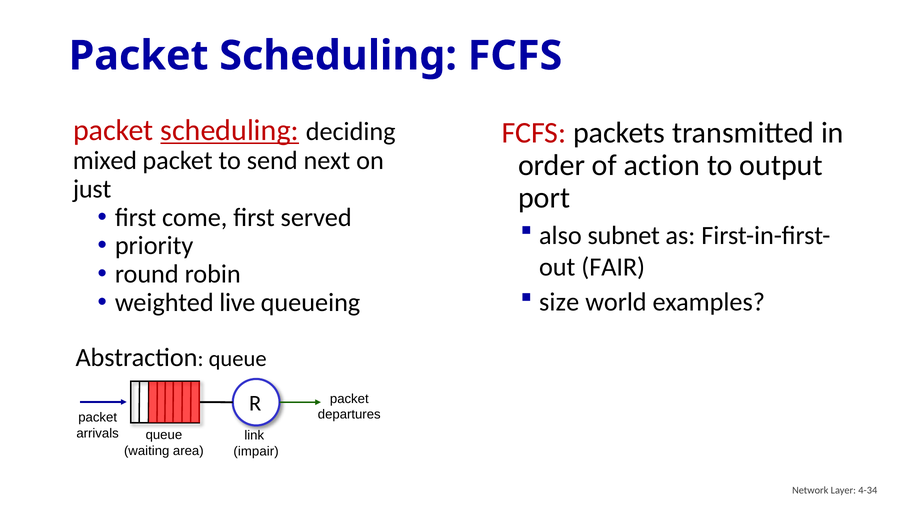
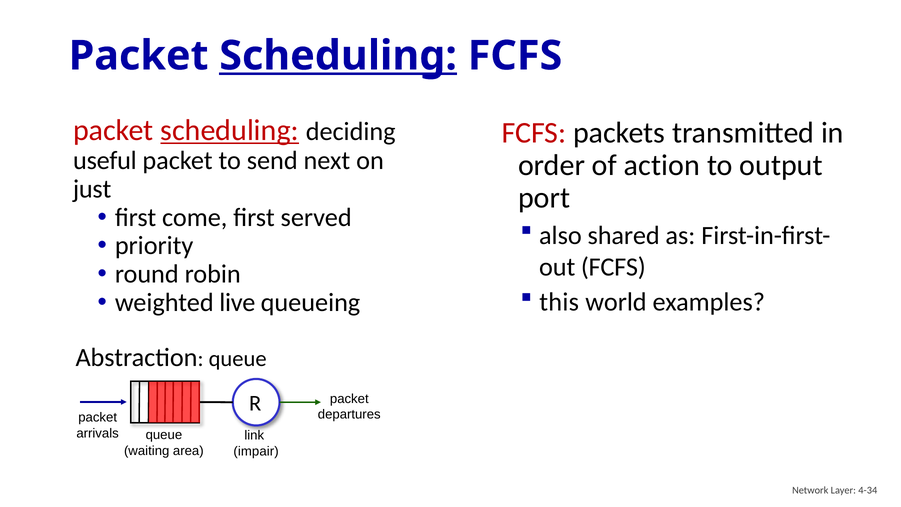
Scheduling at (338, 56) underline: none -> present
mixed: mixed -> useful
subnet: subnet -> shared
FAIR at (613, 267): FAIR -> FCFS
size: size -> this
